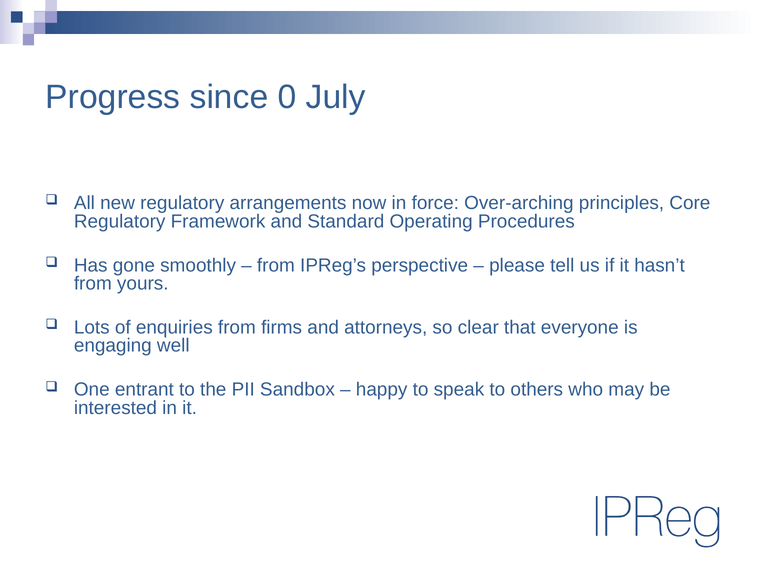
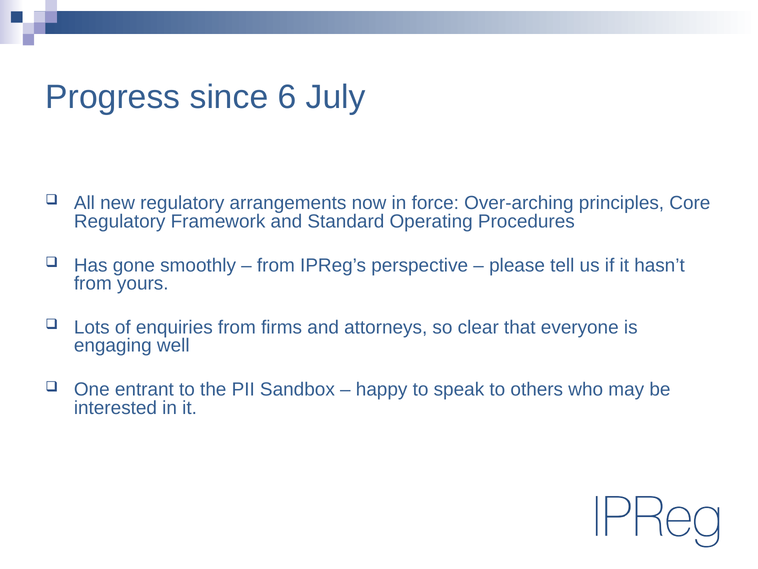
0: 0 -> 6
